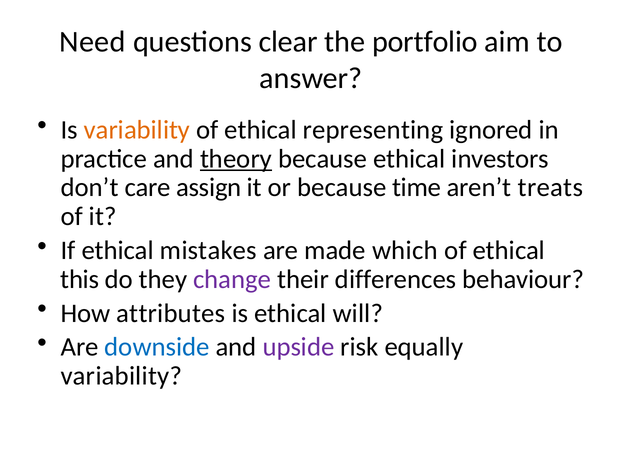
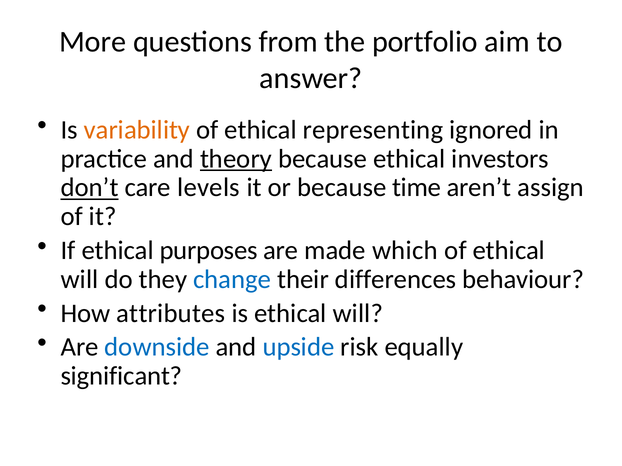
Need: Need -> More
clear: clear -> from
don’t underline: none -> present
assign: assign -> levels
treats: treats -> assign
mistakes: mistakes -> purposes
this at (80, 280): this -> will
change colour: purple -> blue
upside colour: purple -> blue
variability at (121, 376): variability -> significant
